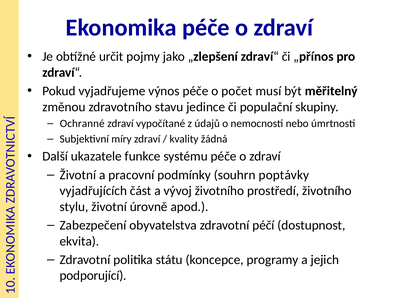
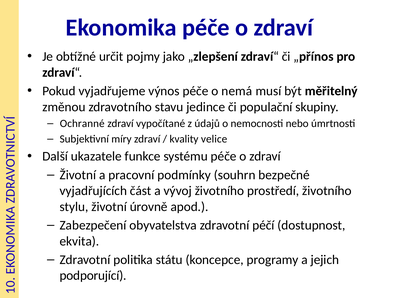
počet: počet -> nemá
žádná: žádná -> velice
poptávky: poptávky -> bezpečné
